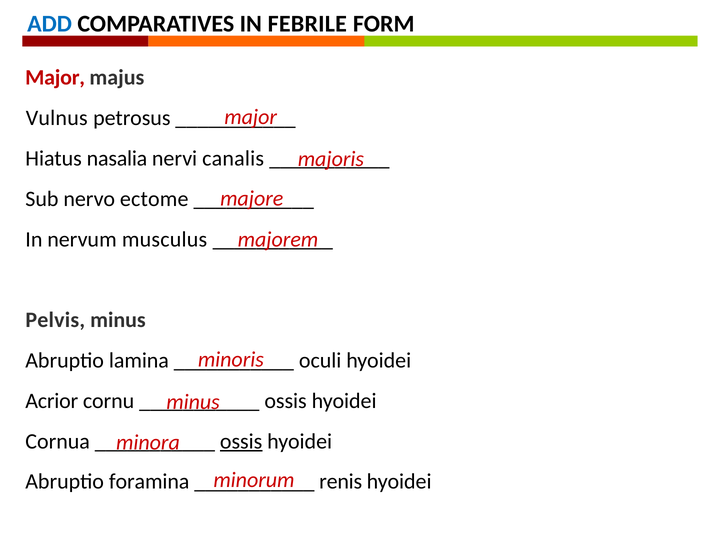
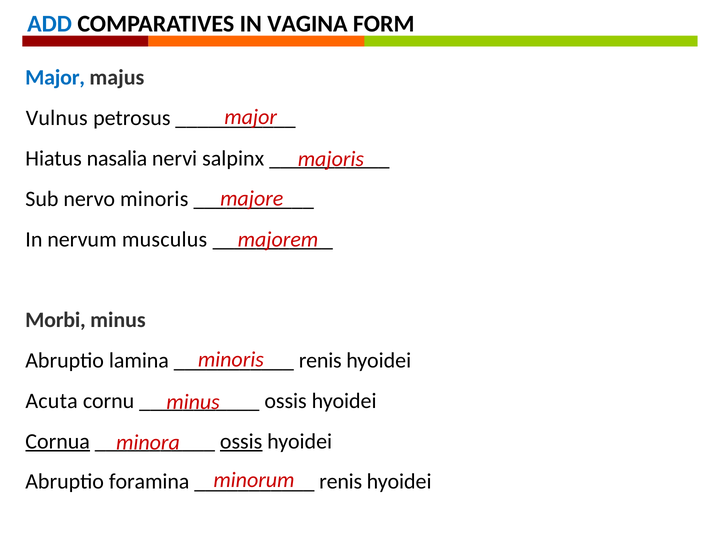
FEBRILE: FEBRILE -> VAGINA
Major at (55, 78) colour: red -> blue
canalis: canalis -> salpinx
nervo ectome: ectome -> minoris
Pelvis: Pelvis -> Morbi
oculi at (320, 360): oculi -> renis
Acrior: Acrior -> Acuta
Cornua underline: none -> present
